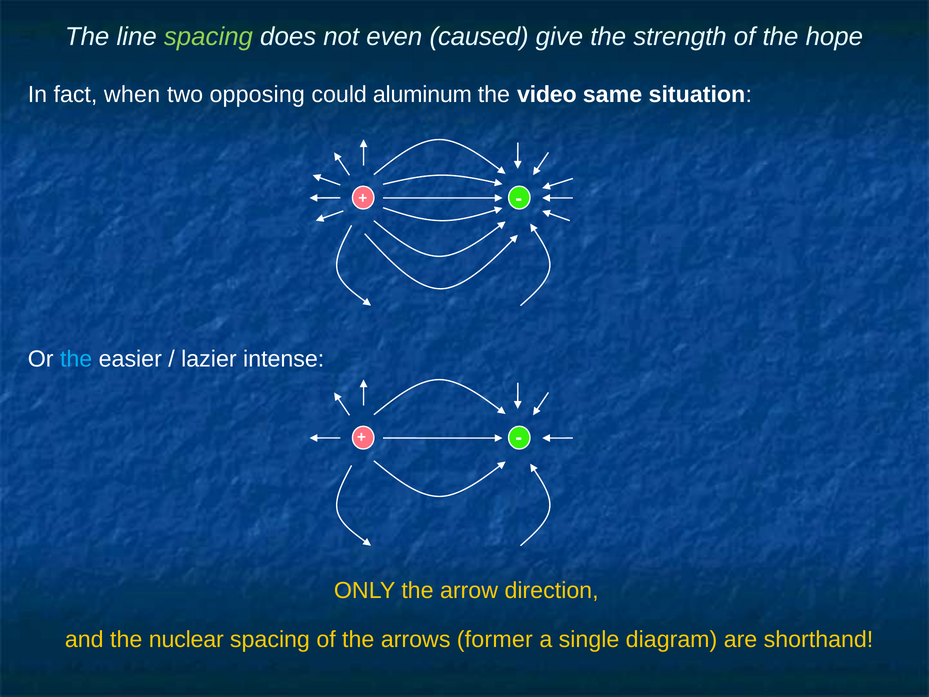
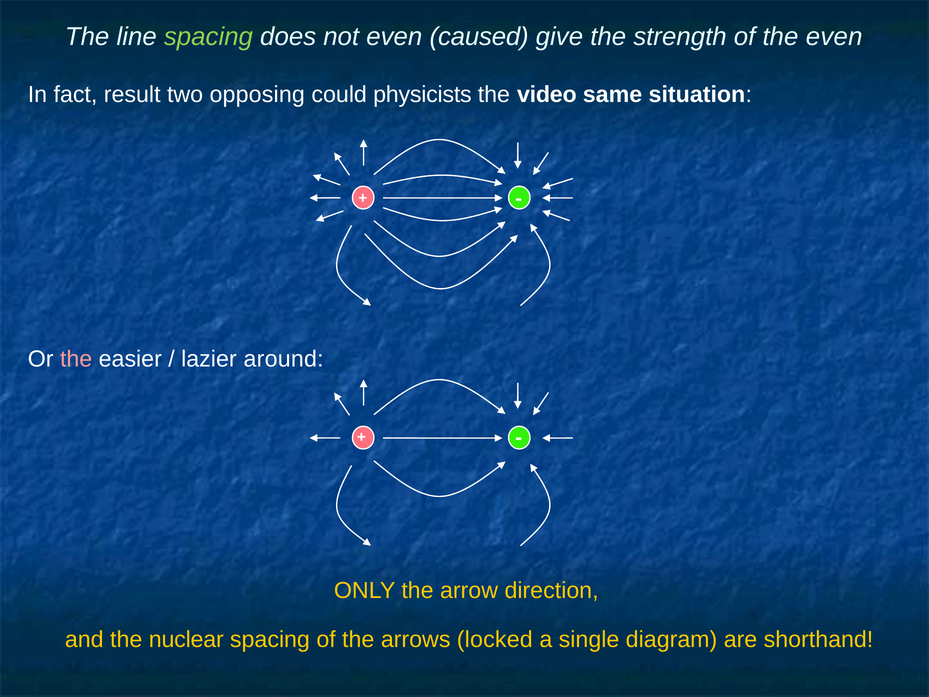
the hope: hope -> even
when: when -> result
aluminum: aluminum -> physicists
the at (76, 359) colour: light blue -> pink
intense: intense -> around
former: former -> locked
